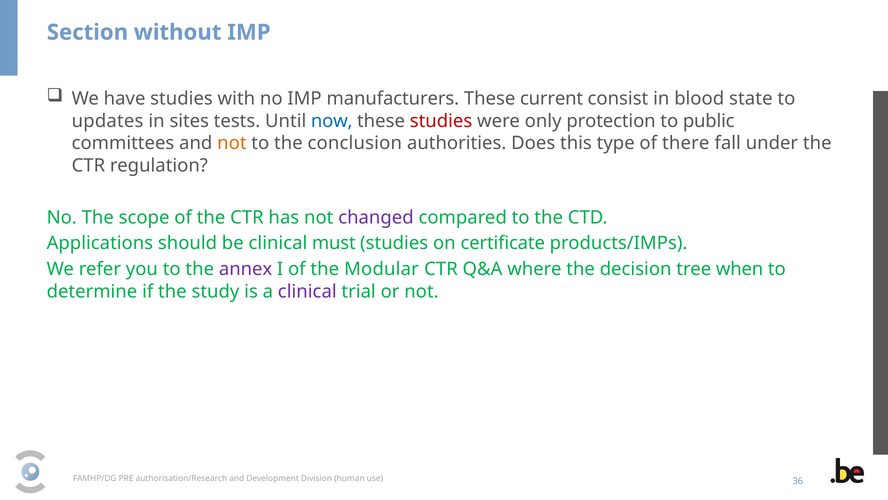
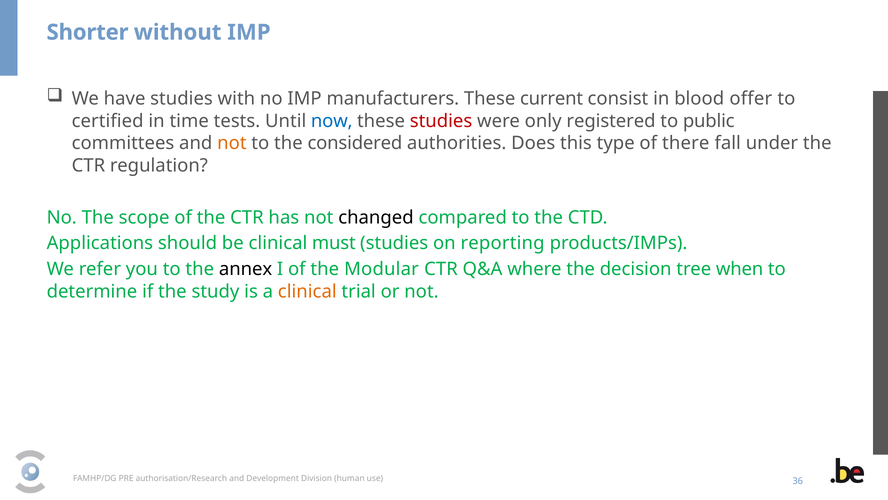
Section: Section -> Shorter
state: state -> offer
updates: updates -> certified
sites: sites -> time
protection: protection -> registered
conclusion: conclusion -> considered
changed colour: purple -> black
certificate: certificate -> reporting
annex colour: purple -> black
clinical at (307, 291) colour: purple -> orange
